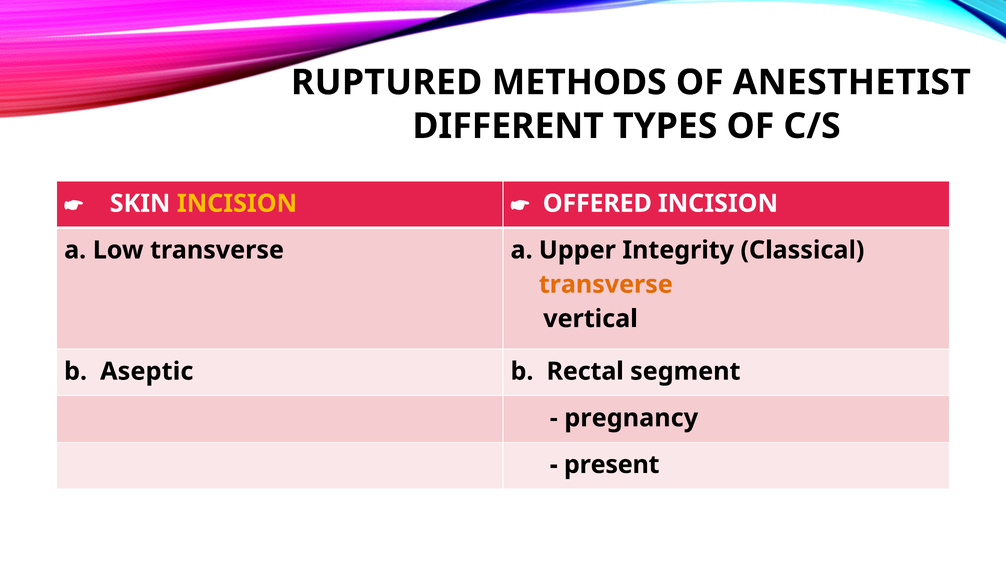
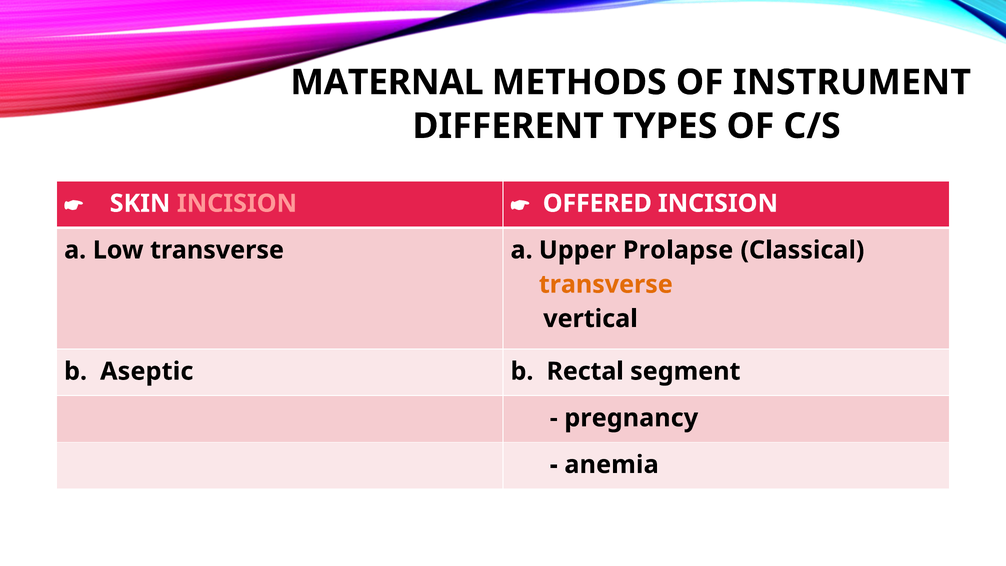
RUPTURED: RUPTURED -> MATERNAL
ANESTHETIST: ANESTHETIST -> INSTRUMENT
INCISION at (237, 203) colour: yellow -> pink
Integrity: Integrity -> Prolapse
present: present -> anemia
